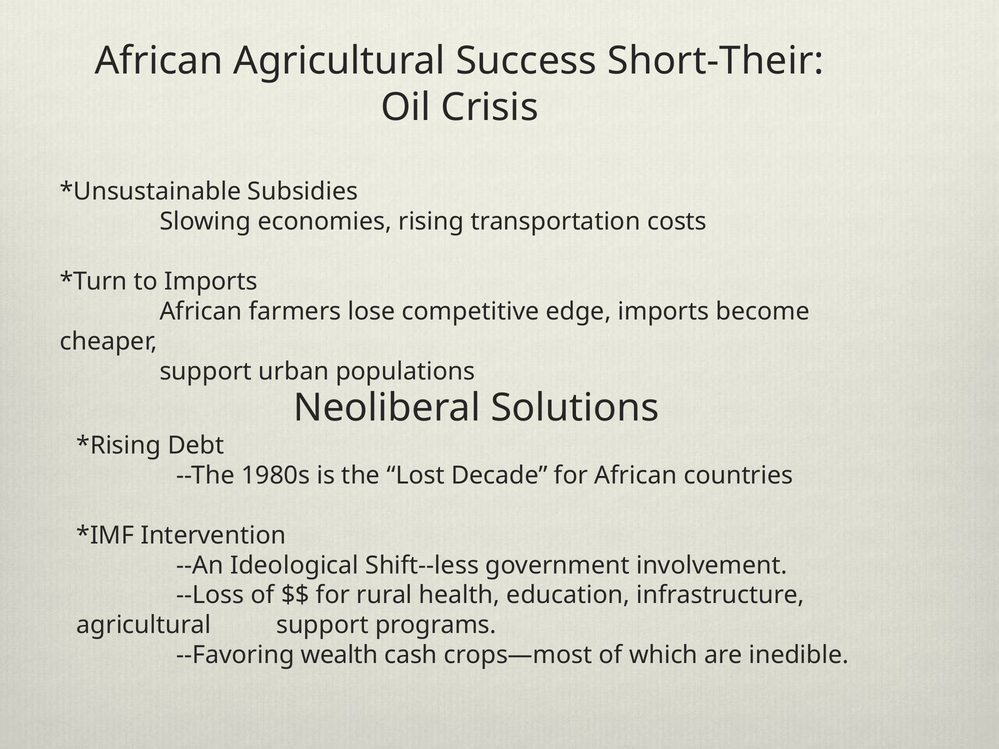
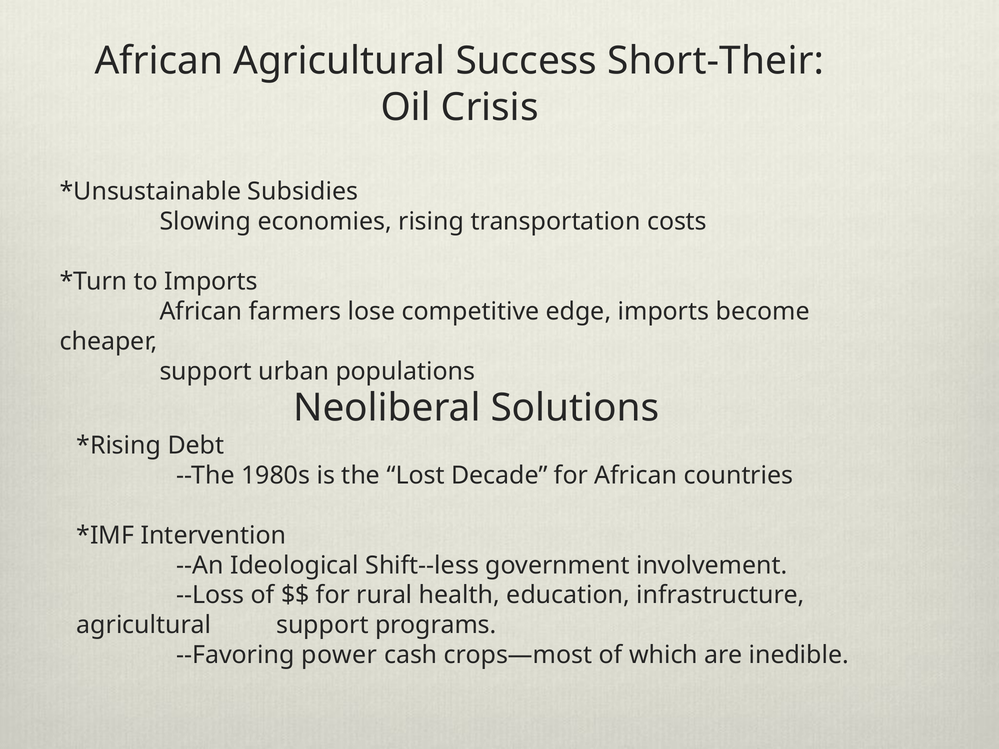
wealth: wealth -> power
